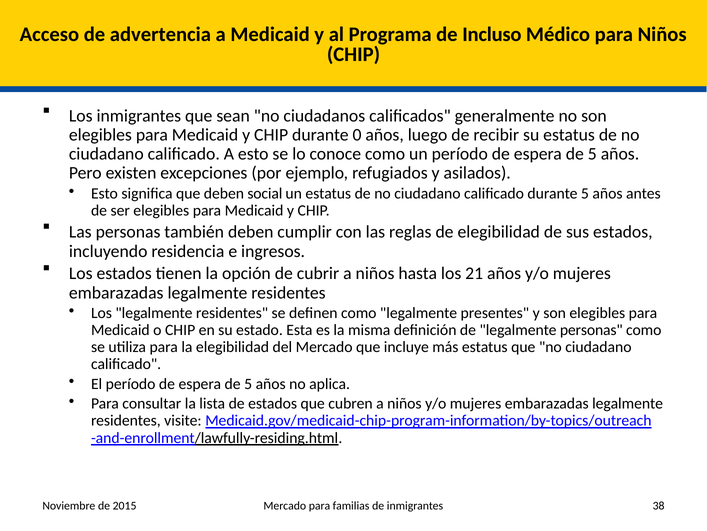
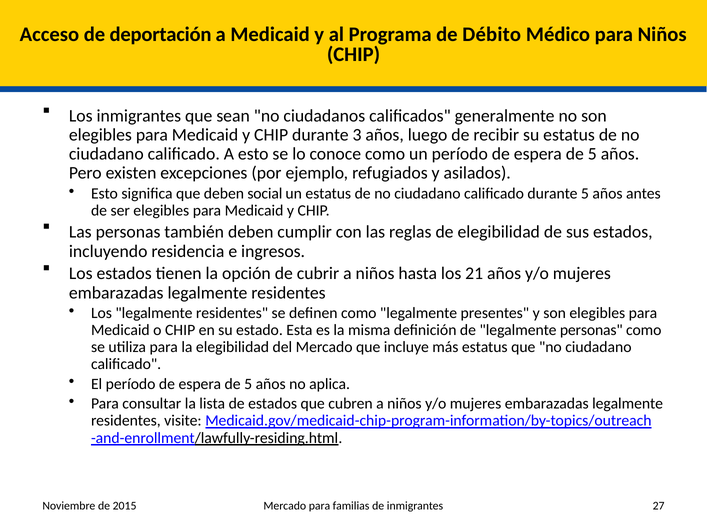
advertencia: advertencia -> deportación
Incluso: Incluso -> Débito
0: 0 -> 3
38: 38 -> 27
